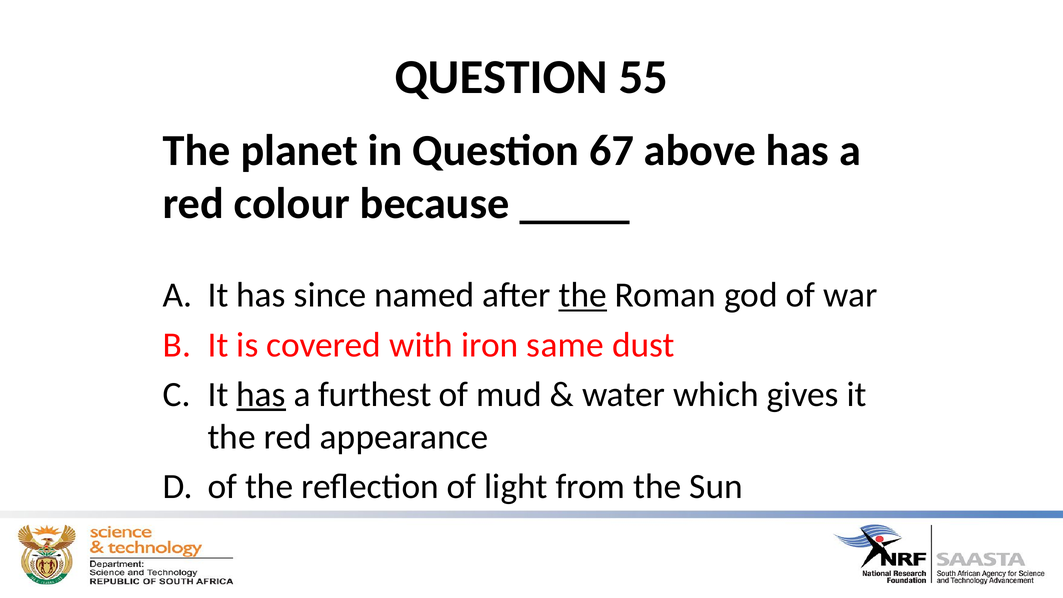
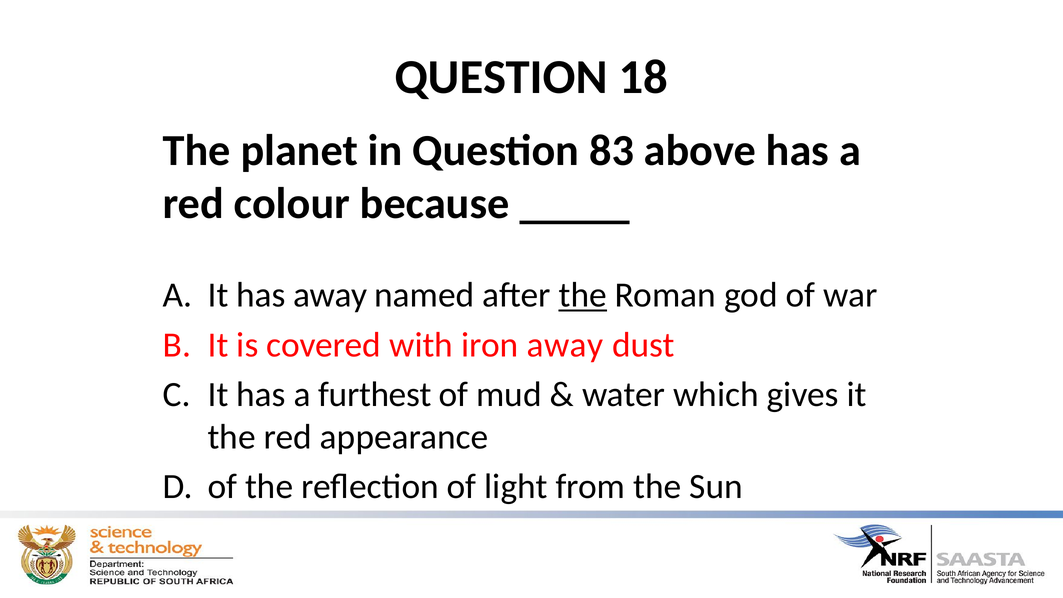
55: 55 -> 18
67: 67 -> 83
has since: since -> away
iron same: same -> away
has at (261, 394) underline: present -> none
